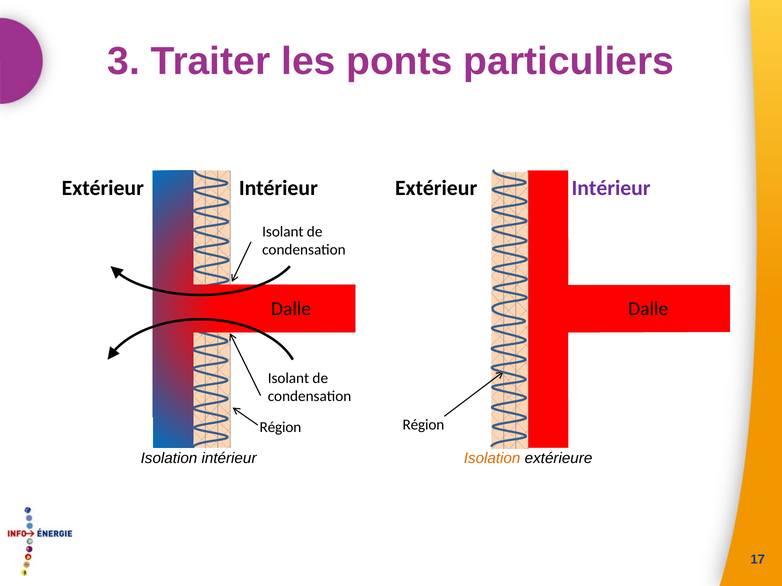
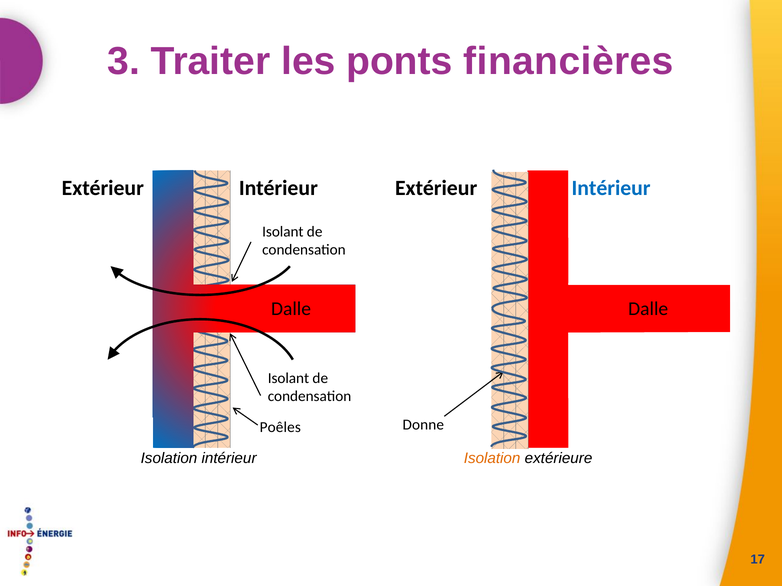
particuliers: particuliers -> financières
Intérieur at (611, 188) colour: purple -> blue
Région at (423, 425): Région -> Donne
Région at (280, 427): Région -> Poêles
